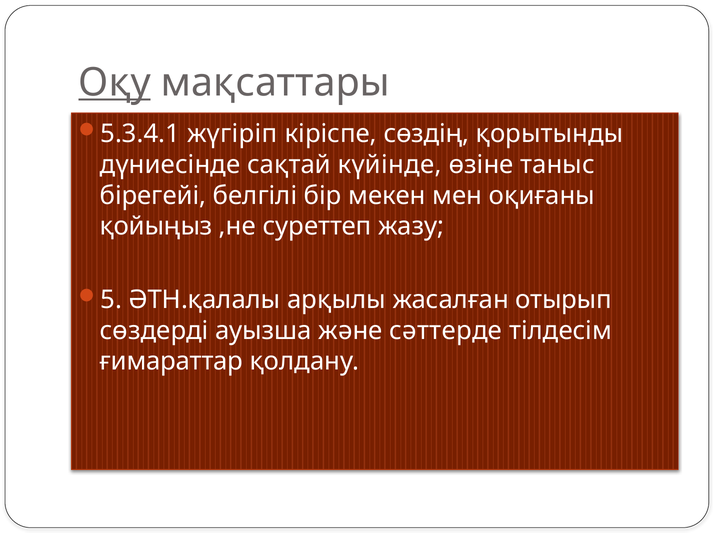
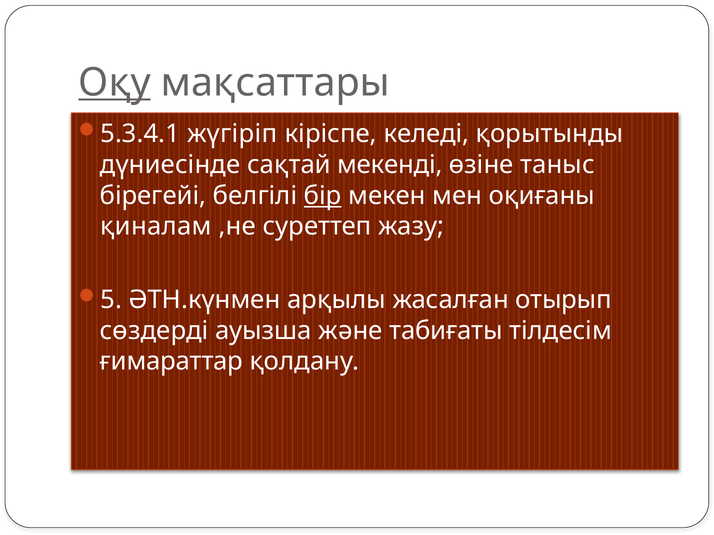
сөздің: сөздің -> келеді
күйінде: күйінде -> мекенді
бір underline: none -> present
қойыңыз: қойыңыз -> қиналам
ӘТН.қалалы: ӘТН.қалалы -> ӘТН.күнмен
сәттерде: сәттерде -> табиғаты
